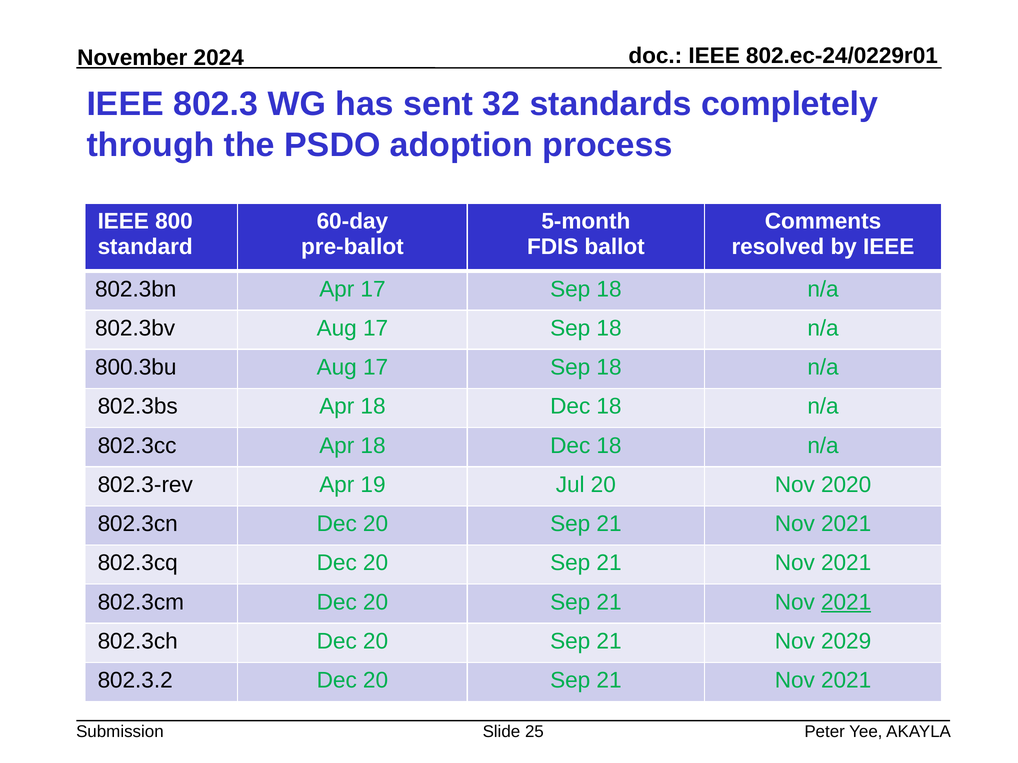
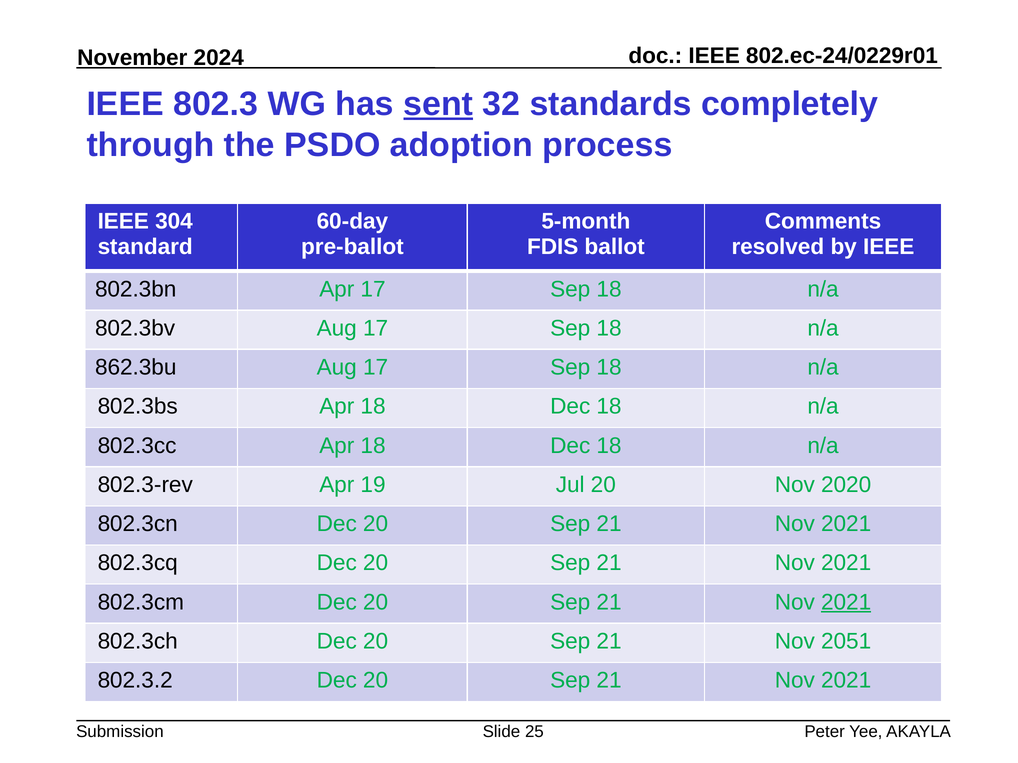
sent underline: none -> present
800: 800 -> 304
800.3bu: 800.3bu -> 862.3bu
2029: 2029 -> 2051
